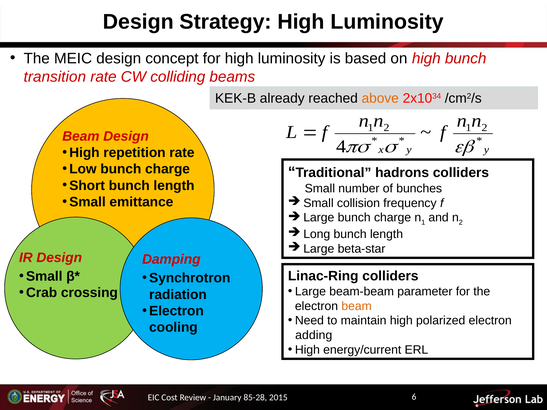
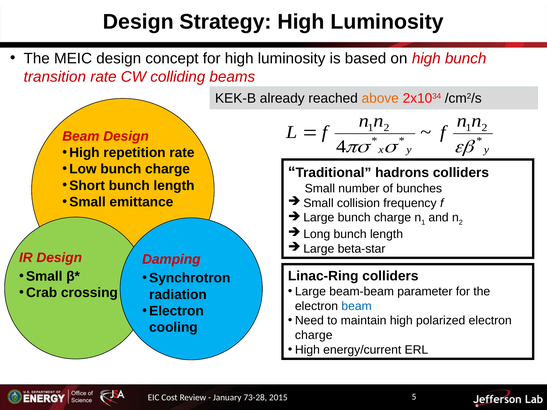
beam at (357, 306) colour: orange -> blue
adding at (314, 335): adding -> charge
85-28: 85-28 -> 73-28
6: 6 -> 5
